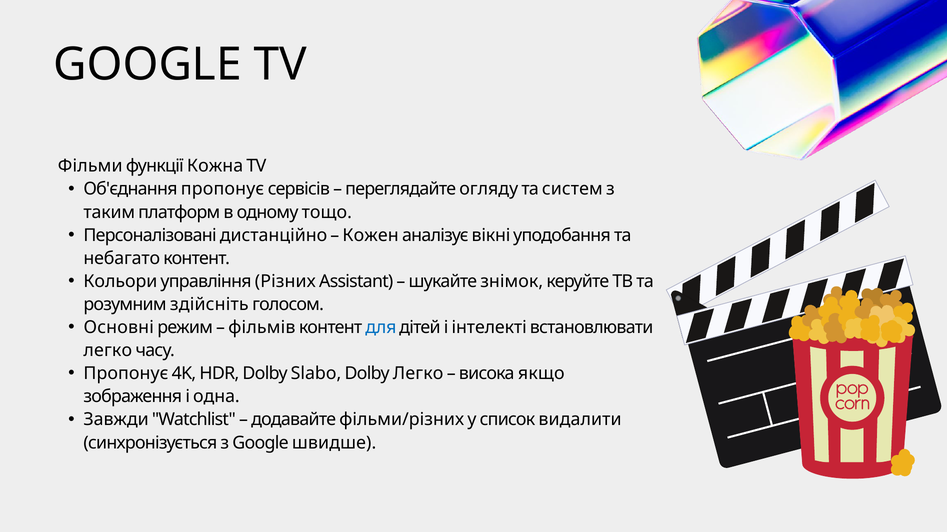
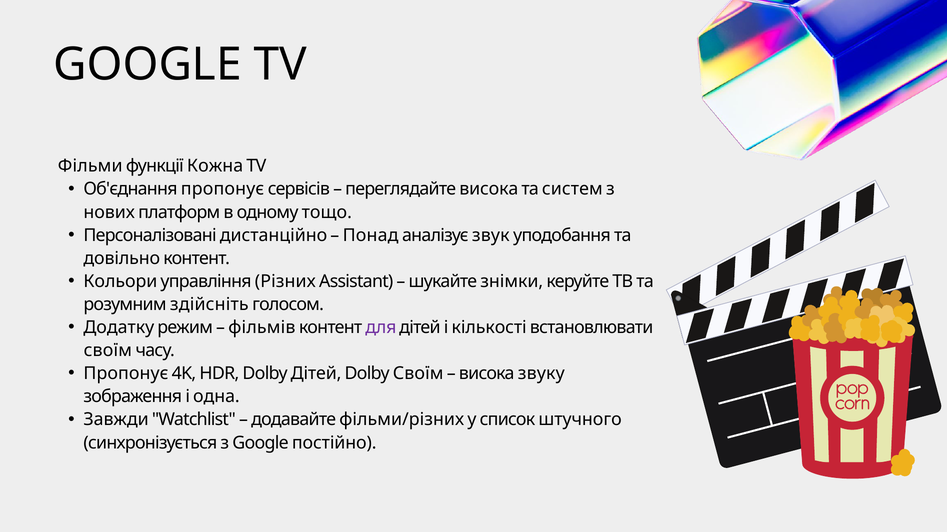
переглядайте огляду: огляду -> висока
таким: таким -> нових
Кожен: Кожен -> Понад
вікні: вікні -> звук
небагато: небагато -> довільно
знімок: знімок -> знімки
Основні: Основні -> Додатку
для colour: blue -> purple
інтелекті: інтелекті -> кількості
легко at (108, 351): легко -> своїм
Dolby Slabo: Slabo -> Дітей
Dolby Легко: Легко -> Своїм
якщо: якщо -> звуку
видалити: видалити -> штучного
швидше: швидше -> постійно
